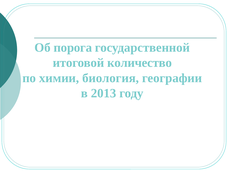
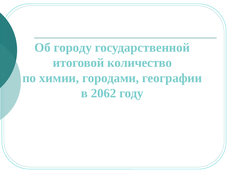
порога: порога -> городу
биология: биология -> городами
2013: 2013 -> 2062
